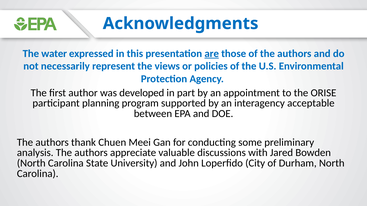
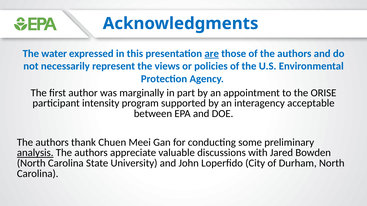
developed: developed -> marginally
planning: planning -> intensity
analysis underline: none -> present
